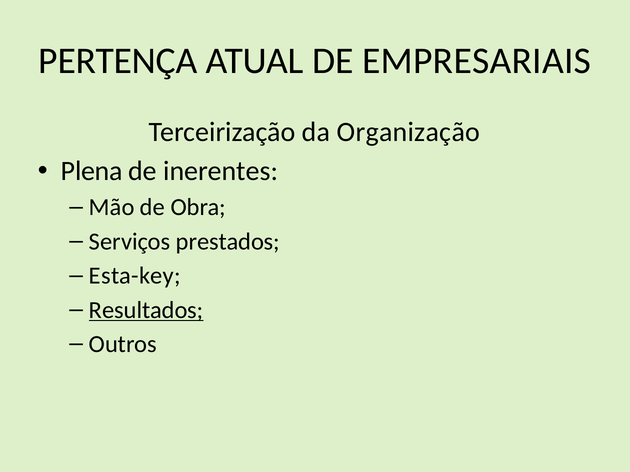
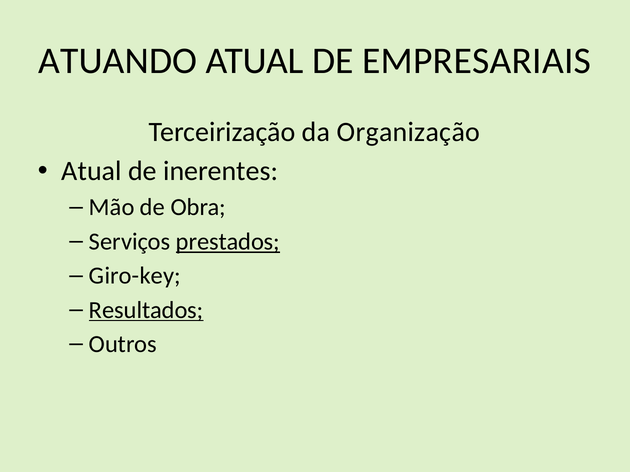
PERTENÇA: PERTENÇA -> ATUANDO
Plena at (92, 171): Plena -> Atual
prestados underline: none -> present
Esta-key: Esta-key -> Giro-key
